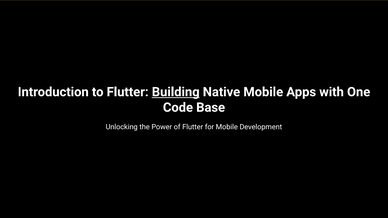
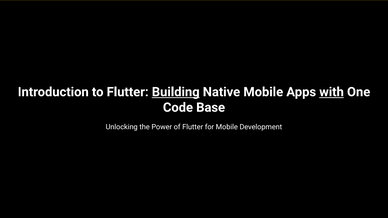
with underline: none -> present
